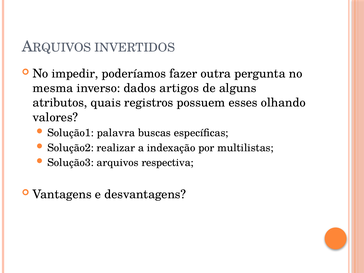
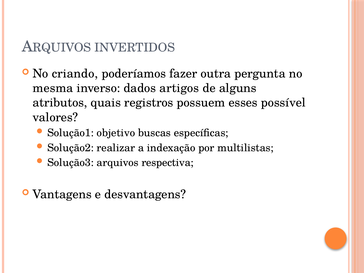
impedir: impedir -> criando
olhando: olhando -> possível
palavra: palavra -> objetivo
